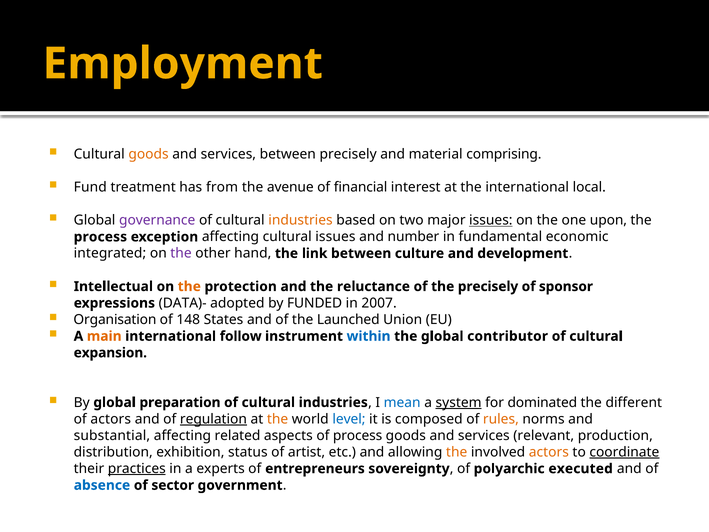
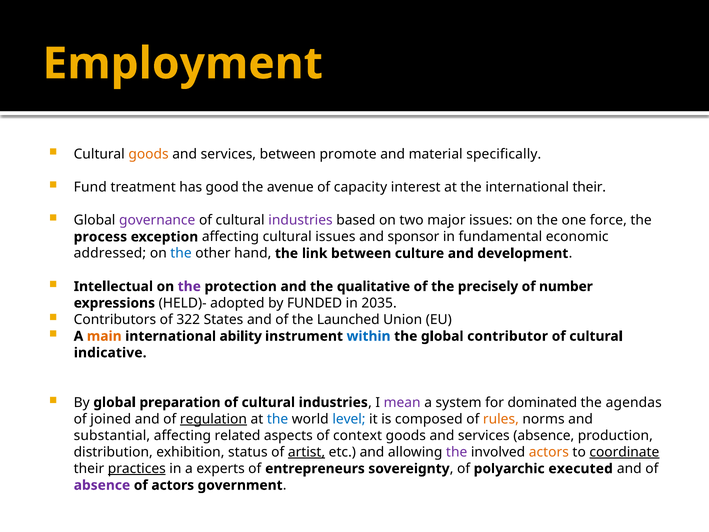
between precisely: precisely -> promote
comprising: comprising -> specifically
from: from -> good
financial: financial -> capacity
international local: local -> their
industries at (300, 220) colour: orange -> purple
issues at (491, 220) underline: present -> none
upon: upon -> force
number: number -> sponsor
integrated: integrated -> addressed
the at (181, 253) colour: purple -> blue
the at (189, 286) colour: orange -> purple
reluctance: reluctance -> qualitative
sponsor: sponsor -> number
DATA)-: DATA)- -> HELD)-
2007: 2007 -> 2035
Organisation: Organisation -> Contributors
148: 148 -> 322
follow: follow -> ability
expansion: expansion -> indicative
mean colour: blue -> purple
system underline: present -> none
different: different -> agendas
of actors: actors -> joined
the at (278, 419) colour: orange -> blue
of process: process -> context
services relevant: relevant -> absence
artist underline: none -> present
the at (457, 452) colour: orange -> purple
absence at (102, 485) colour: blue -> purple
of sector: sector -> actors
